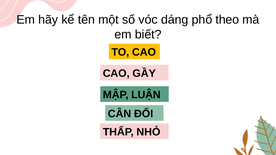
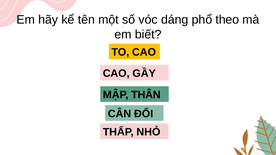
LUẬN: LUẬN -> THÂN
